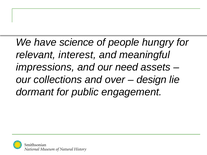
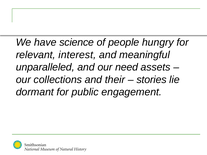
impressions: impressions -> unparalleled
over: over -> their
design: design -> stories
